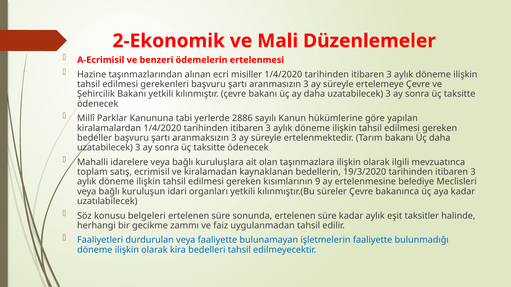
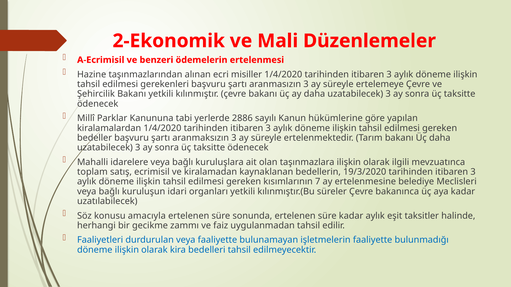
9: 9 -> 7
belgeleri: belgeleri -> amacıyla
